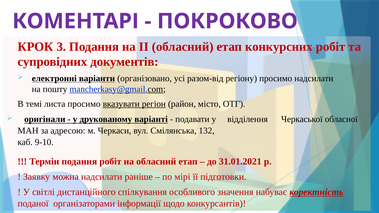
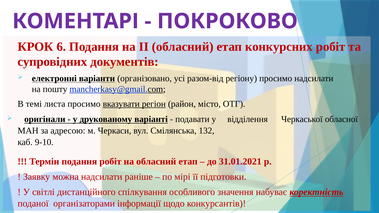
3: 3 -> 6
